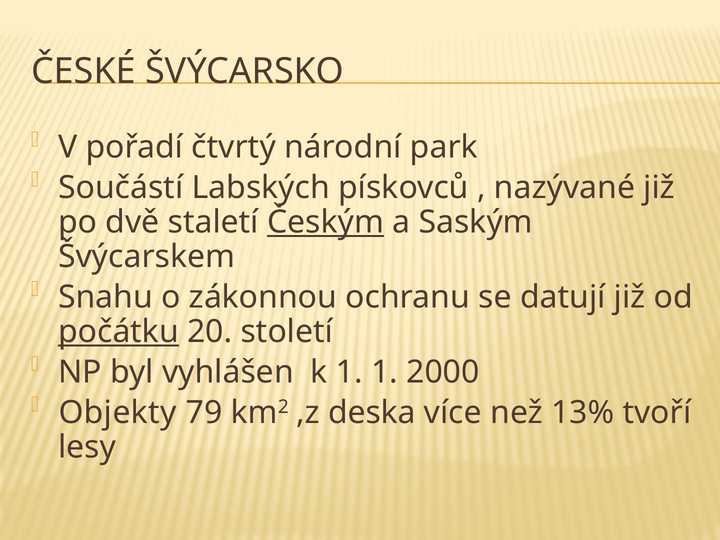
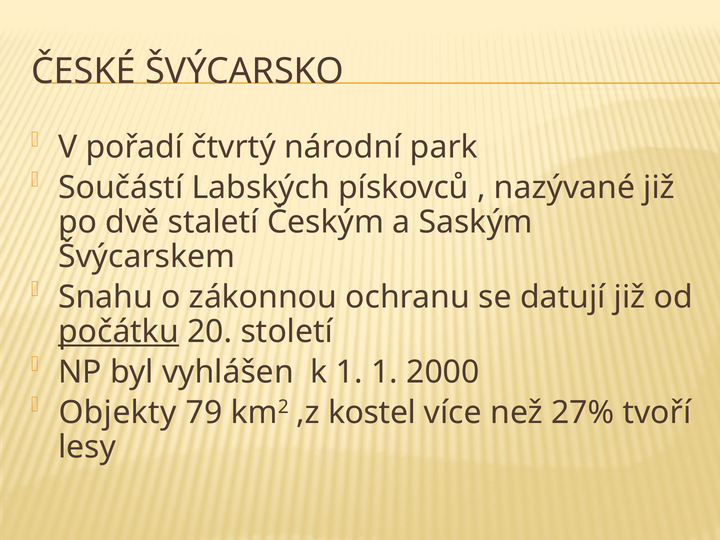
Českým underline: present -> none
deska: deska -> kostel
13%: 13% -> 27%
